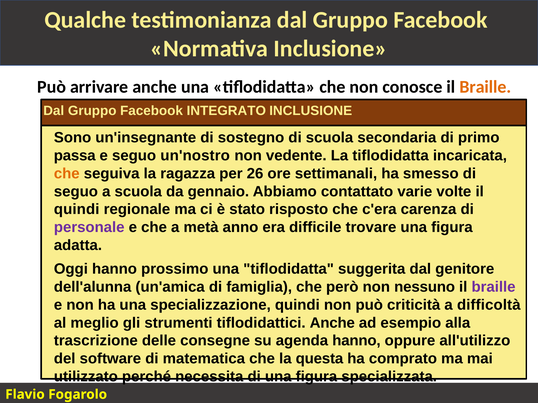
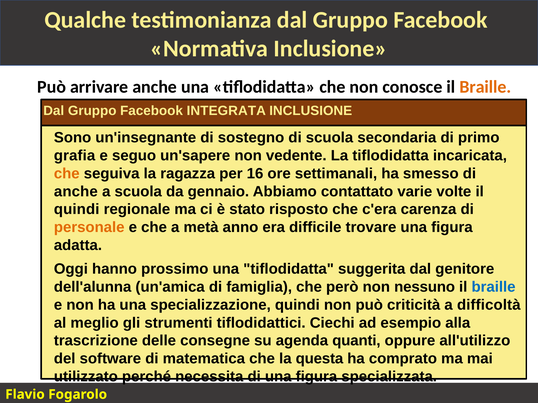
INTEGRATO: INTEGRATO -> INTEGRATA
passa: passa -> grafia
un'nostro: un'nostro -> un'sapere
26: 26 -> 16
seguo at (76, 192): seguo -> anche
personale colour: purple -> orange
braille at (494, 287) colour: purple -> blue
tiflodidattici Anche: Anche -> Ciechi
agenda hanno: hanno -> quanti
